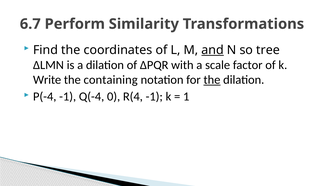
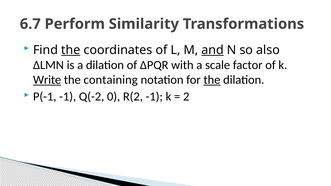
the at (71, 50) underline: none -> present
tree: tree -> also
Write underline: none -> present
P(-4: P(-4 -> P(-1
Q(-4: Q(-4 -> Q(-2
R(4: R(4 -> R(2
1: 1 -> 2
